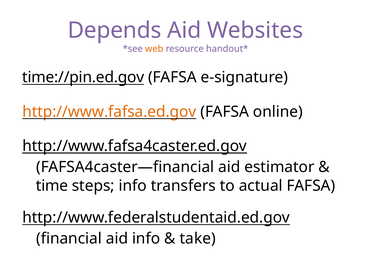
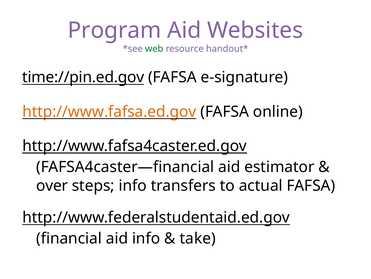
Depends: Depends -> Program
web colour: orange -> green
time: time -> over
